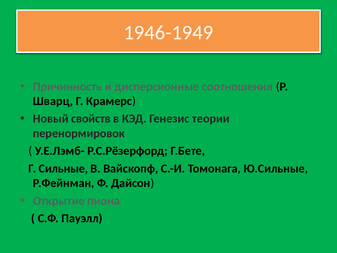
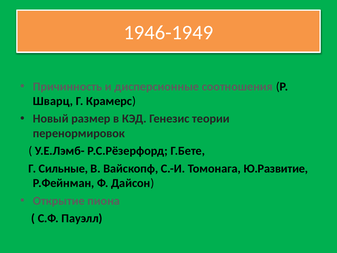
свойств: свойств -> размер
Ю.Сильные: Ю.Сильные -> Ю.Развитие
